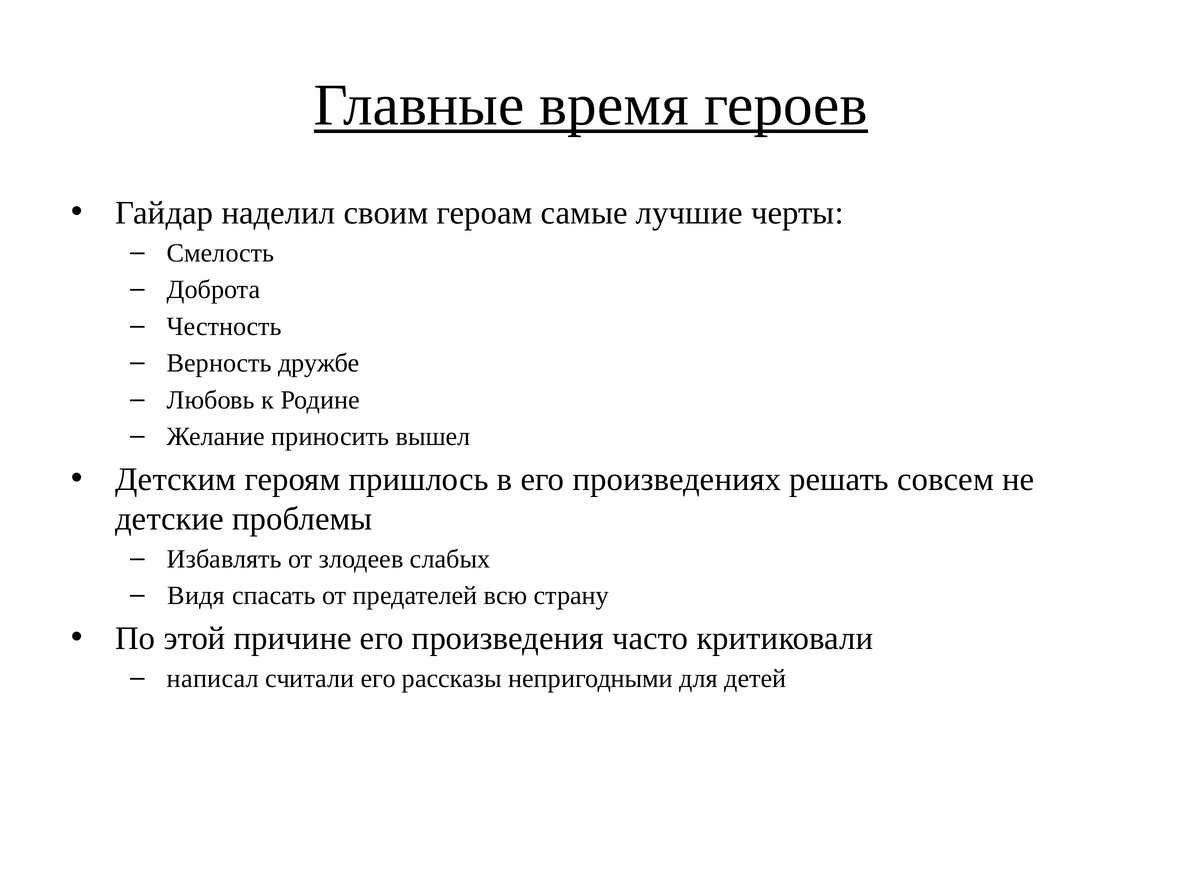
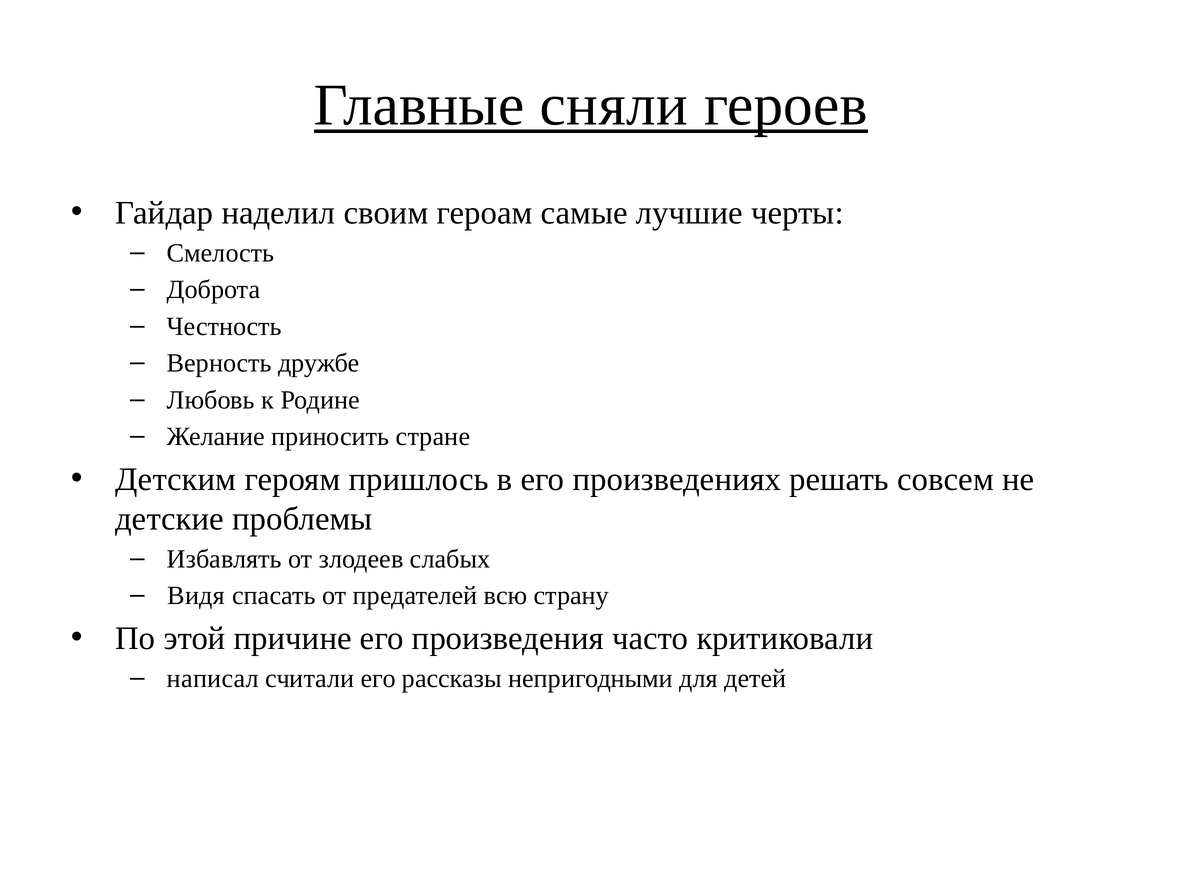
время: время -> сняли
вышел: вышел -> стране
